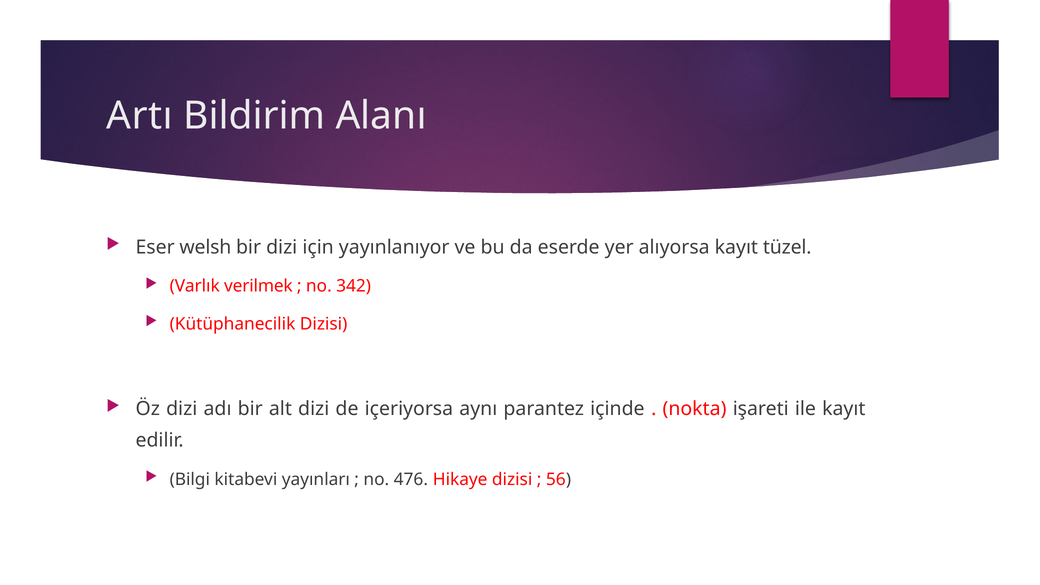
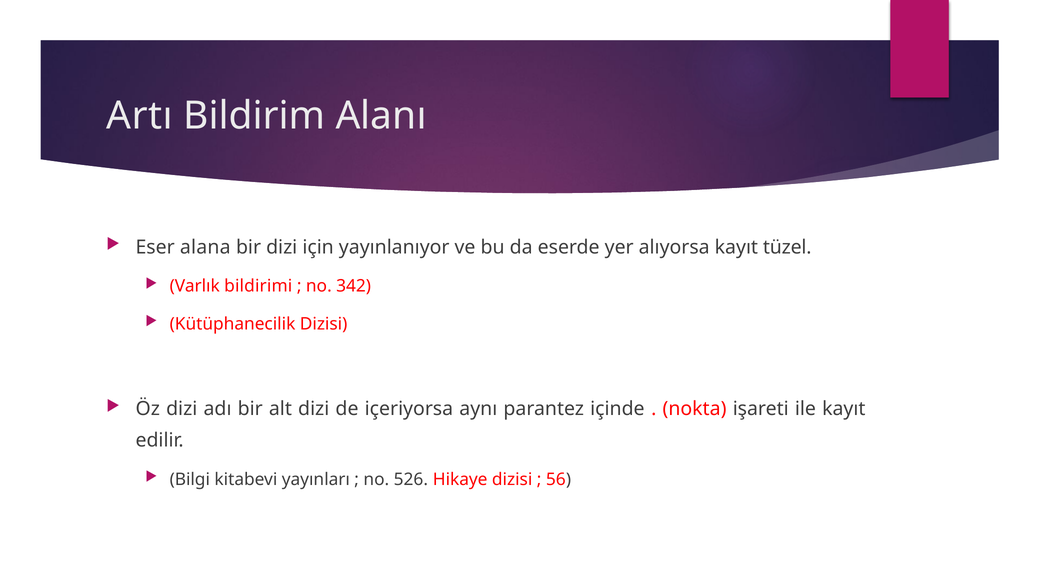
welsh: welsh -> alana
verilmek: verilmek -> bildirimi
476: 476 -> 526
